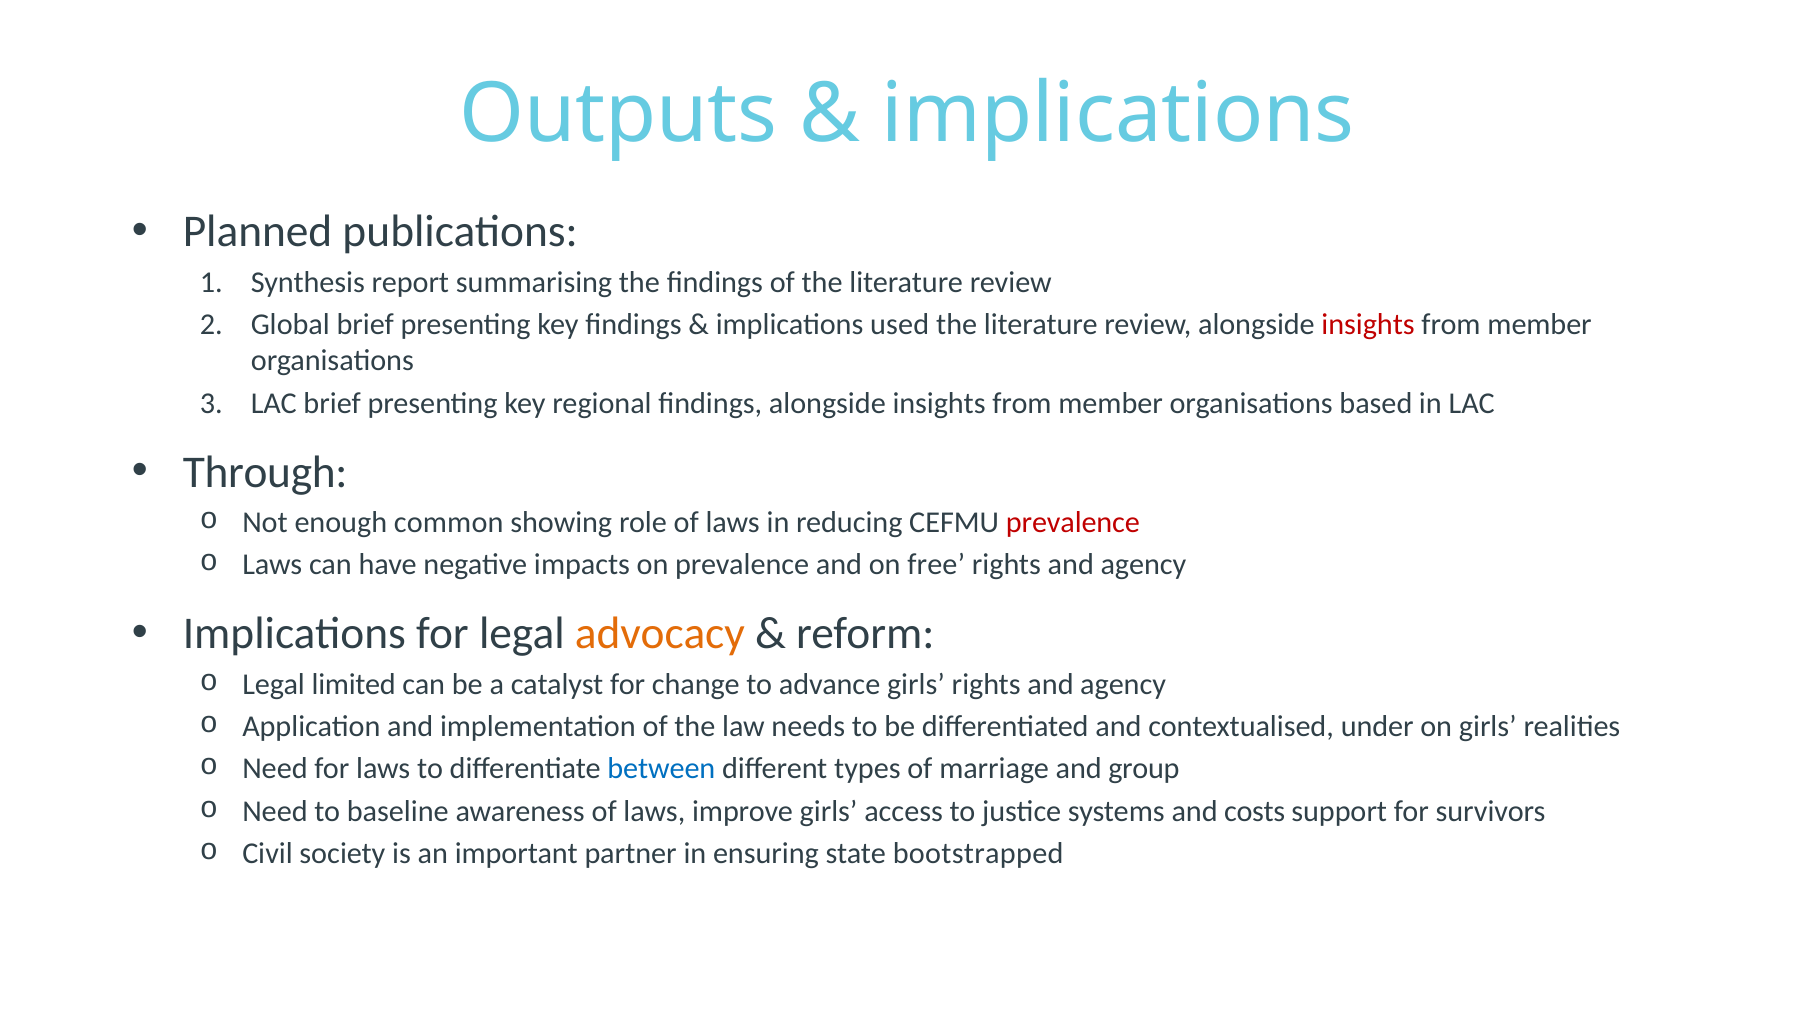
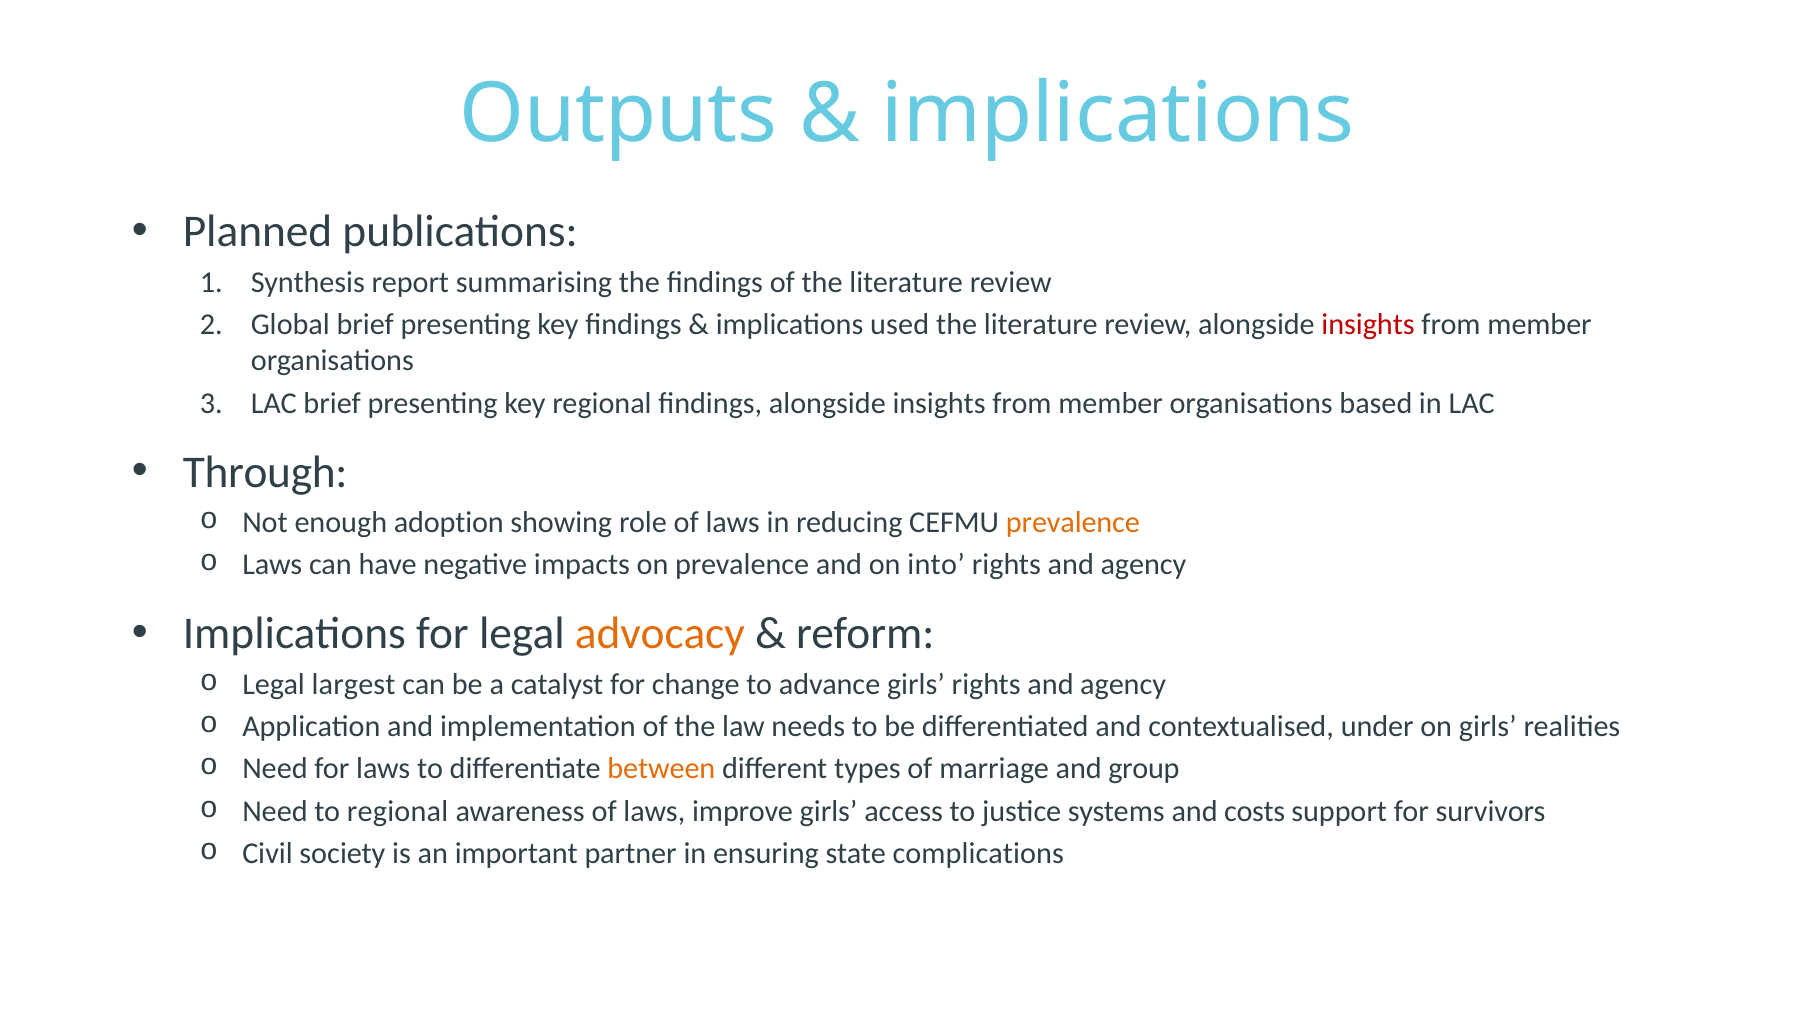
common: common -> adoption
prevalence at (1073, 522) colour: red -> orange
free: free -> into
limited: limited -> largest
between colour: blue -> orange
to baseline: baseline -> regional
bootstrapped: bootstrapped -> complications
